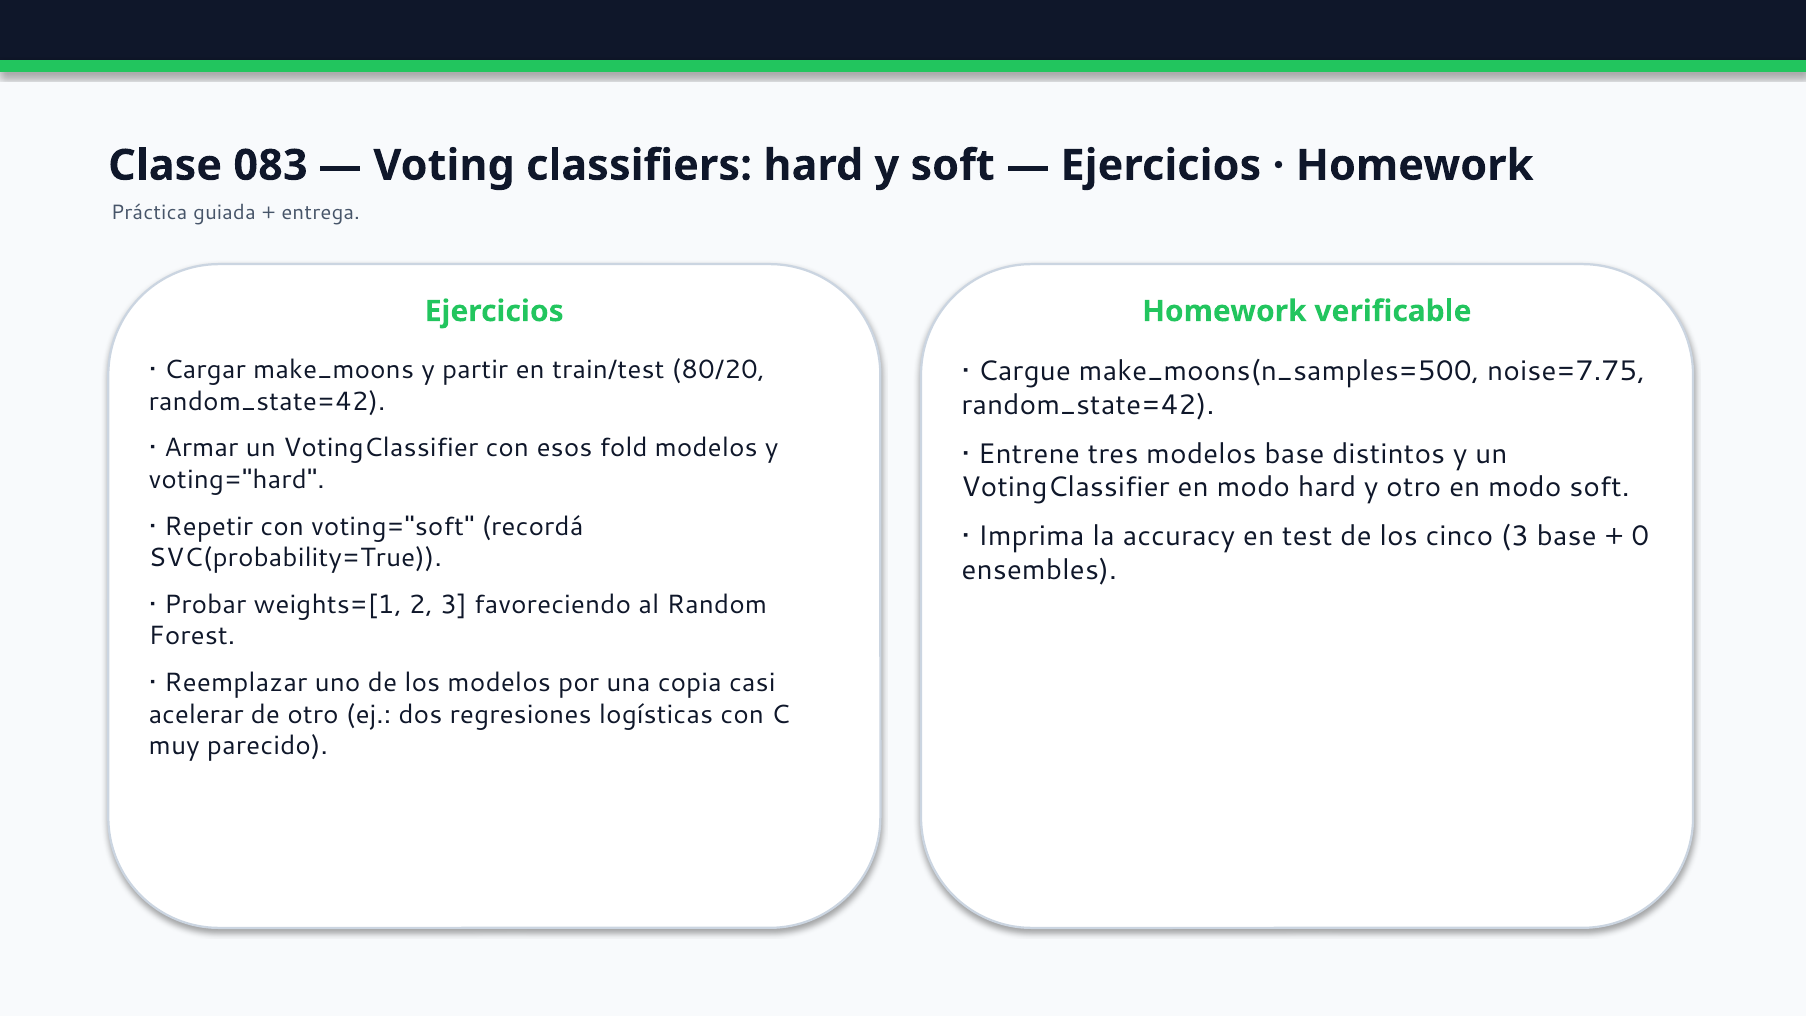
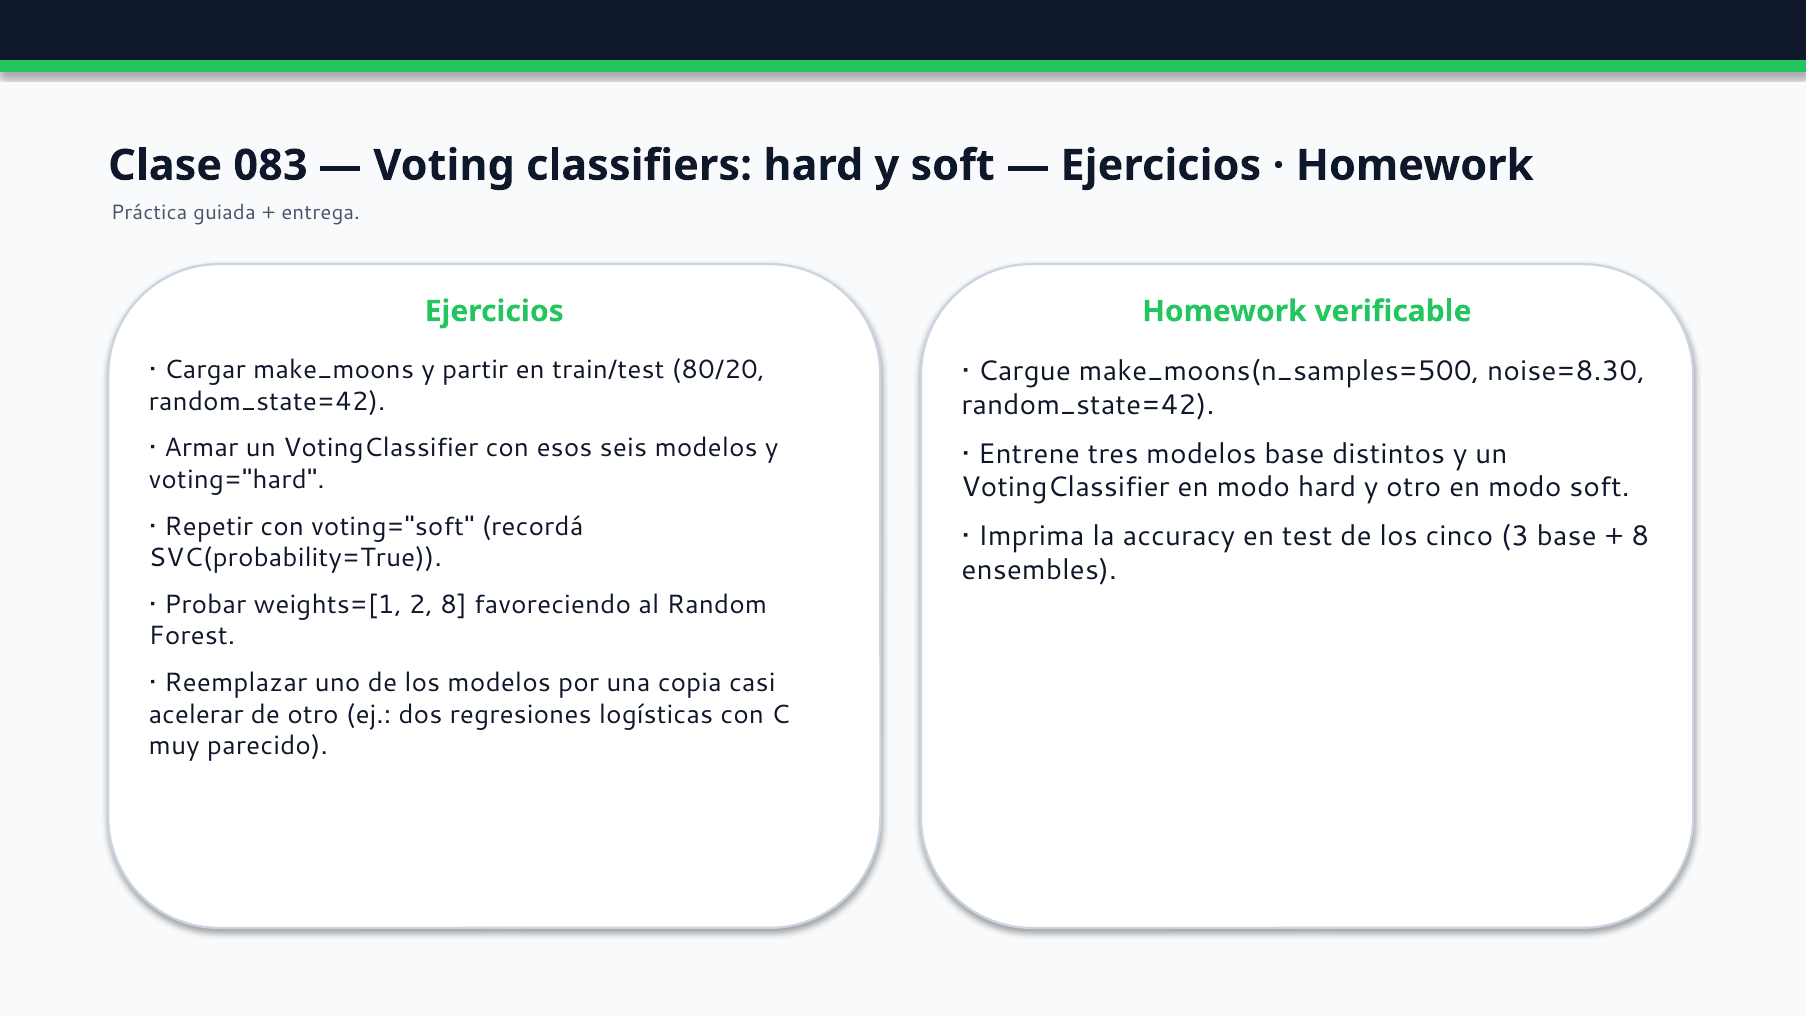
noise=7.75: noise=7.75 -> noise=8.30
fold: fold -> seis
0 at (1640, 536): 0 -> 8
2 3: 3 -> 8
